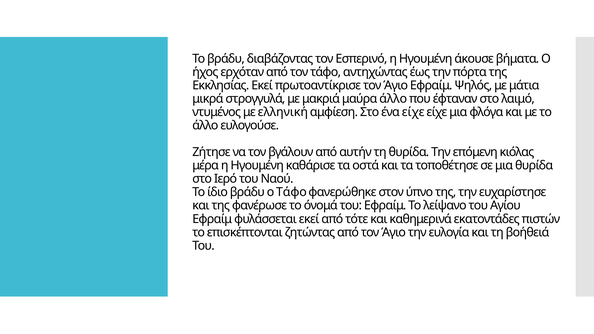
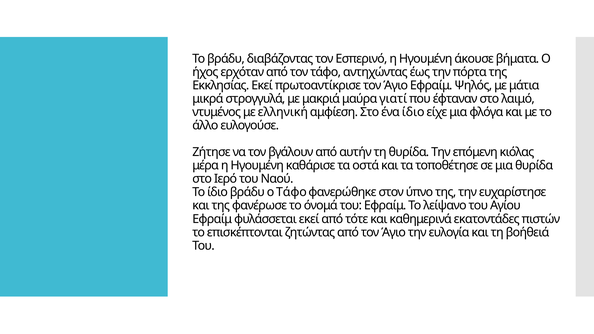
μαύρα άλλο: άλλο -> γιατί
ένα είχε: είχε -> ίδιο
